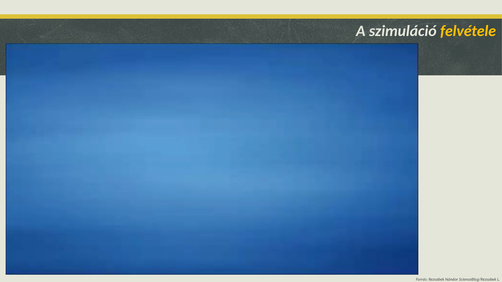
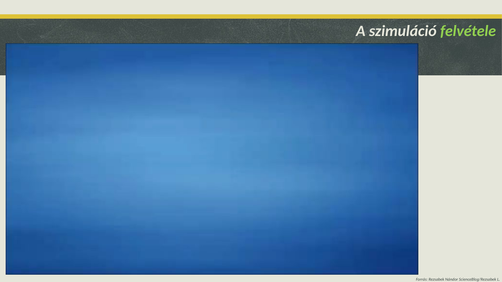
felvétele colour: yellow -> light green
